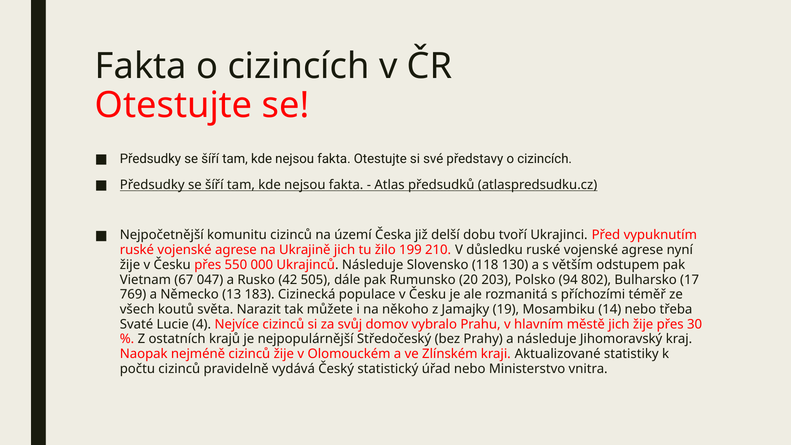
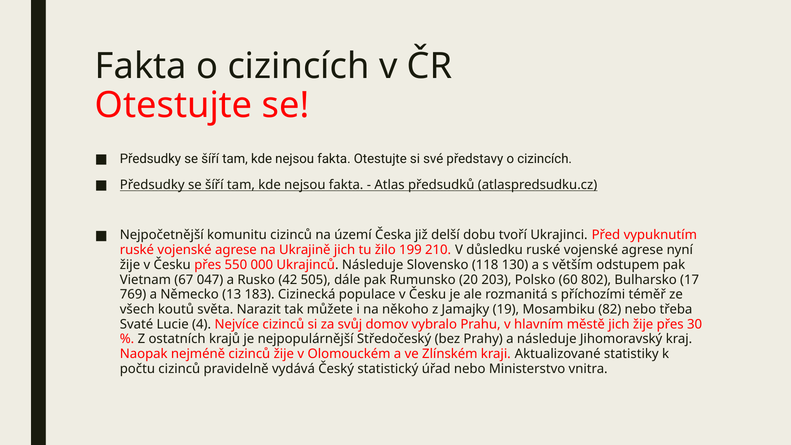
94: 94 -> 60
14: 14 -> 82
